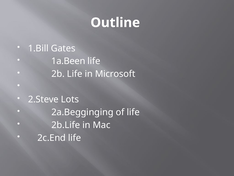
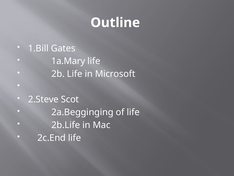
1a.Been: 1a.Been -> 1a.Mary
Lots: Lots -> Scot
